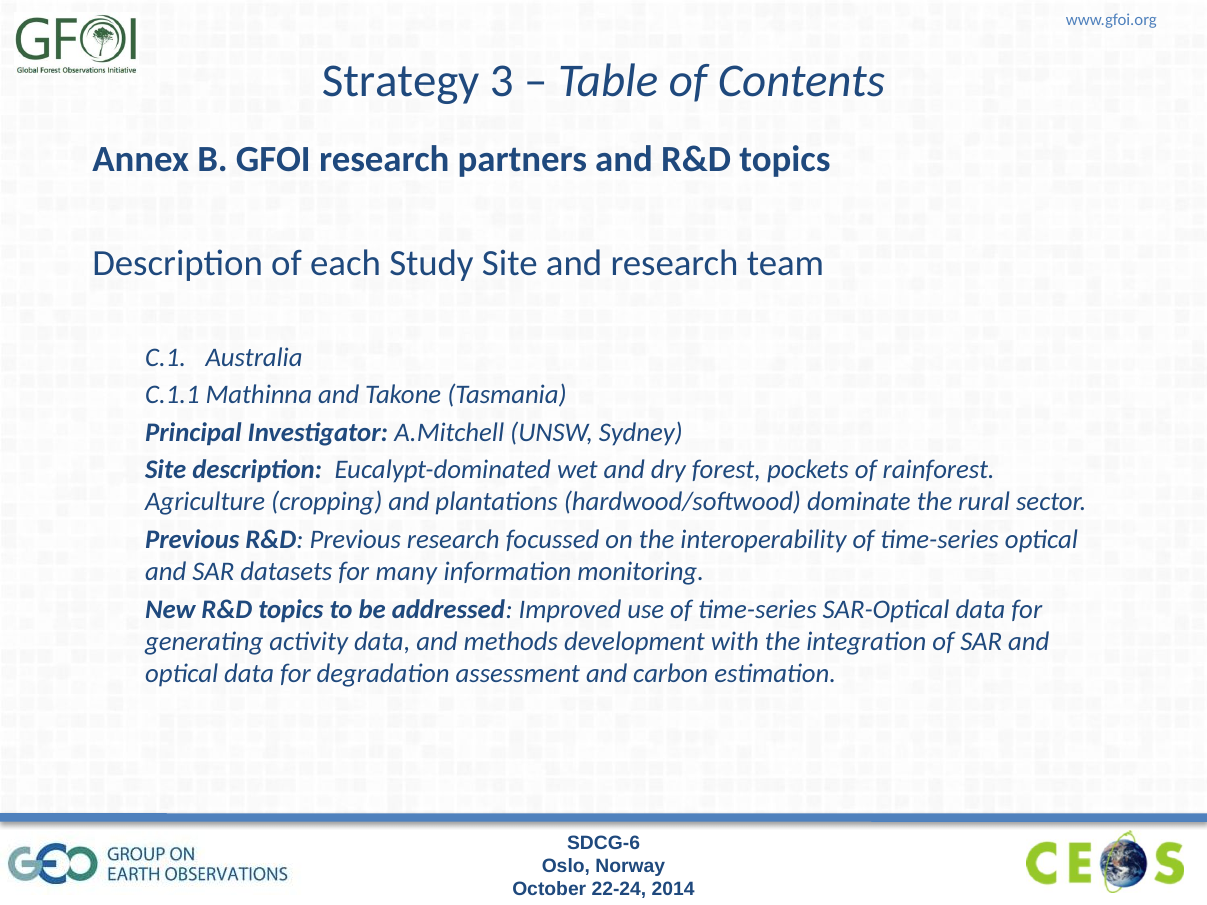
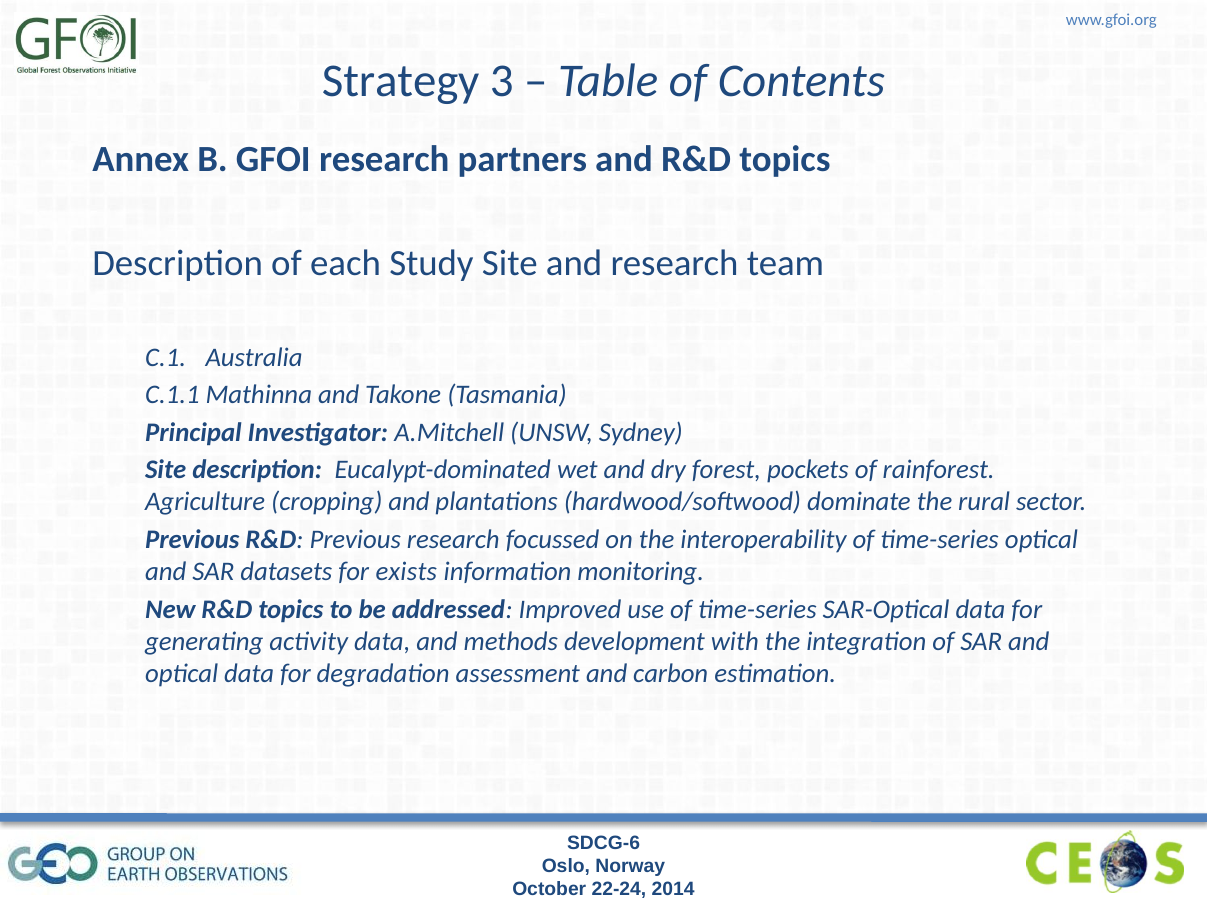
many: many -> exists
